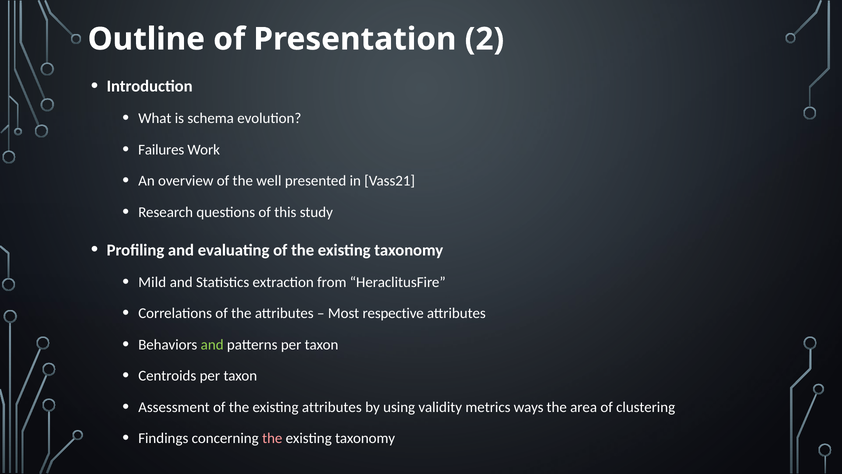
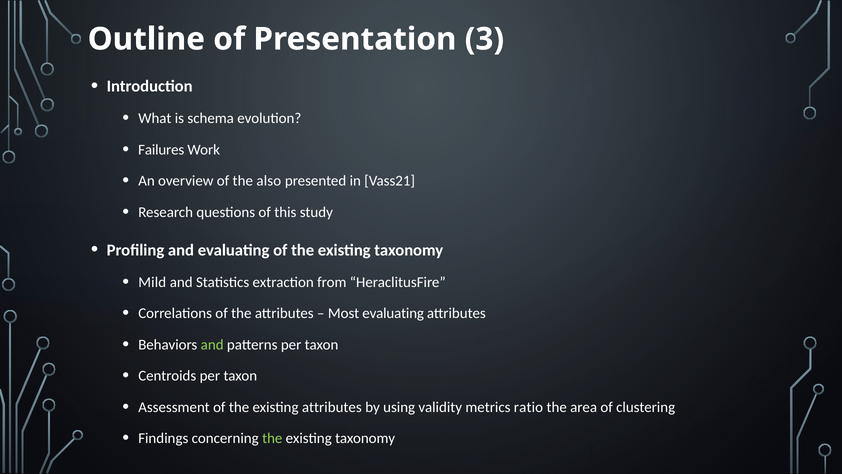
2: 2 -> 3
well: well -> also
Most respective: respective -> evaluating
ways: ways -> ratio
the at (272, 438) colour: pink -> light green
